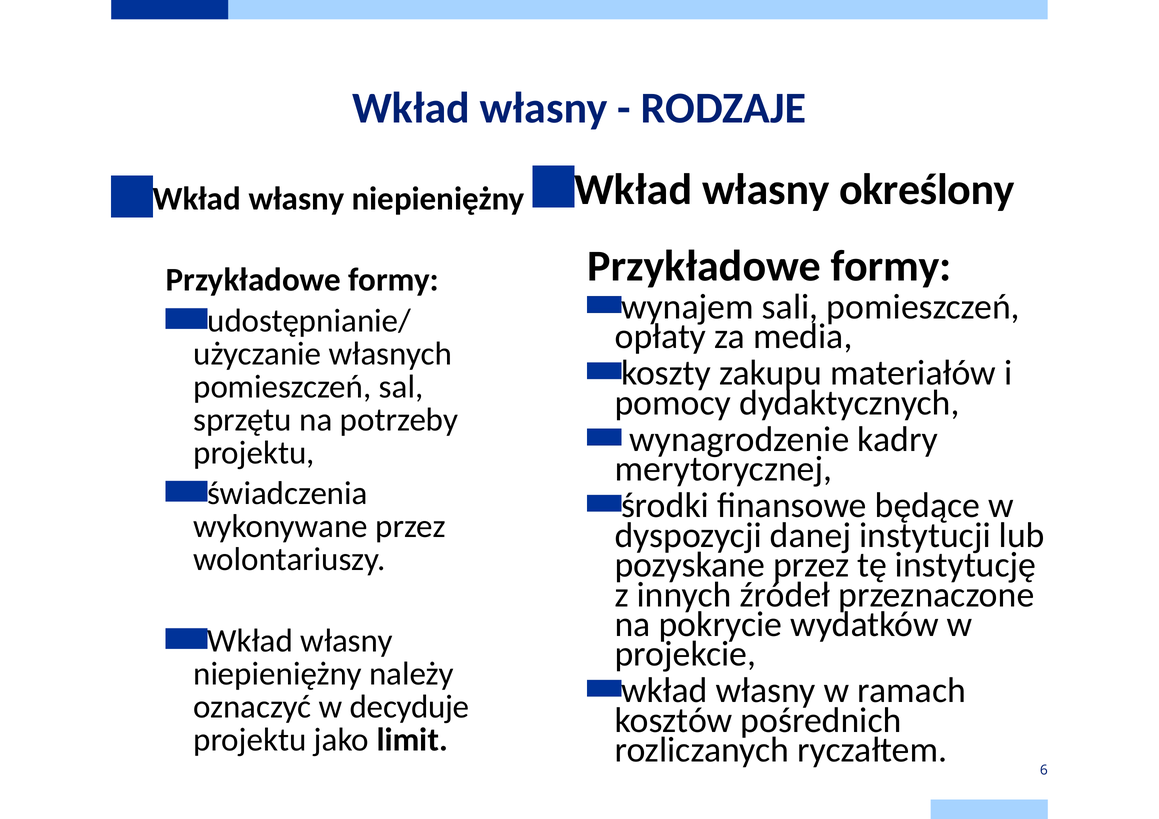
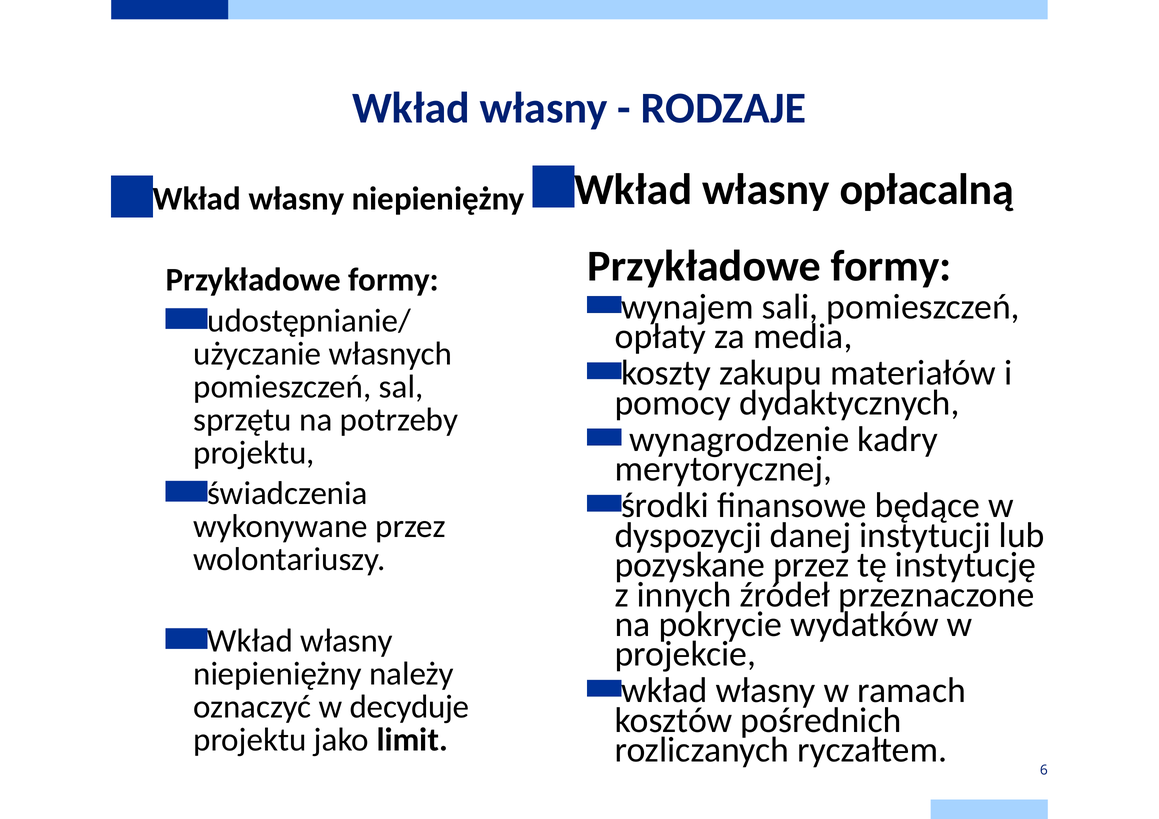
określony: określony -> opłacalną
